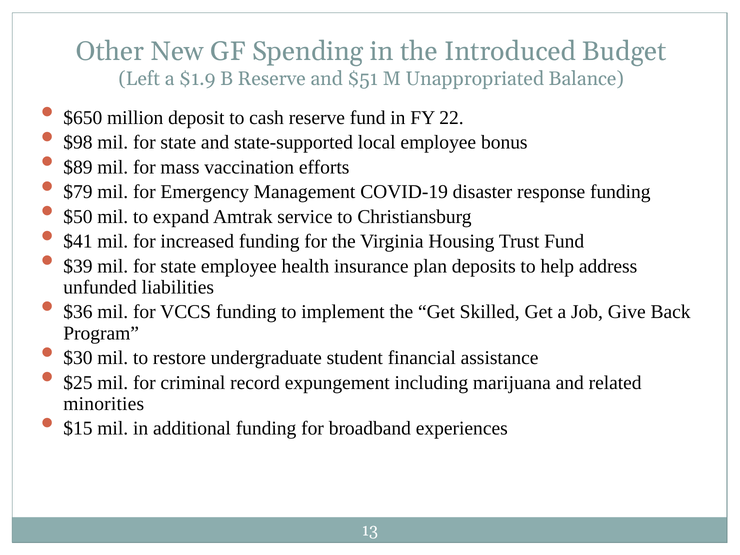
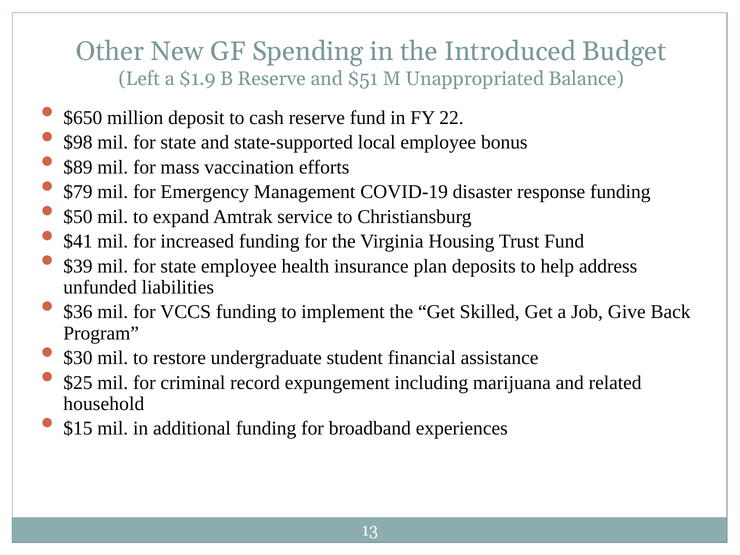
minorities: minorities -> household
